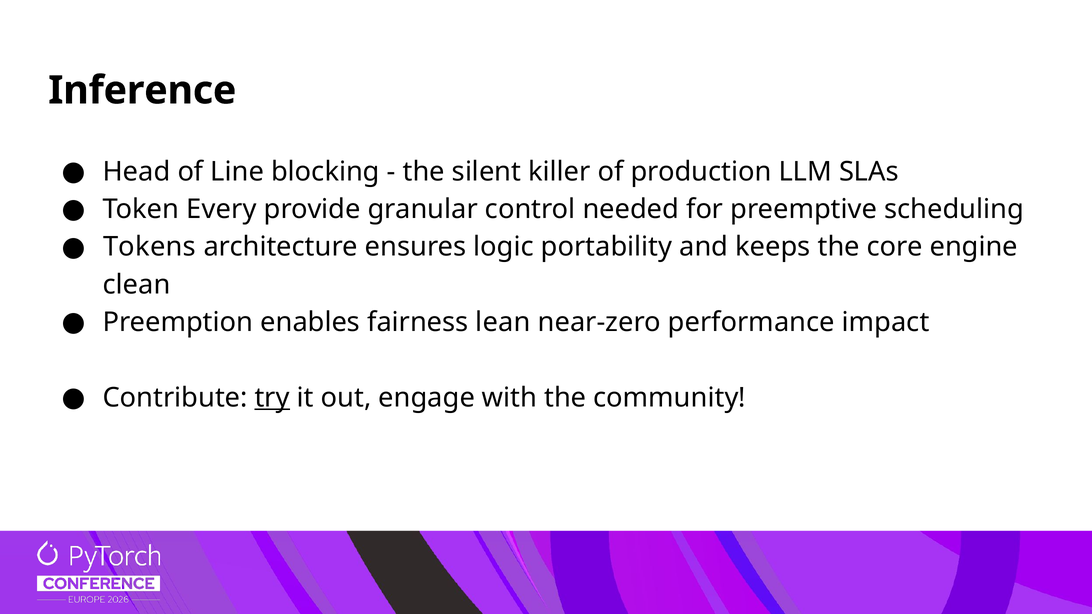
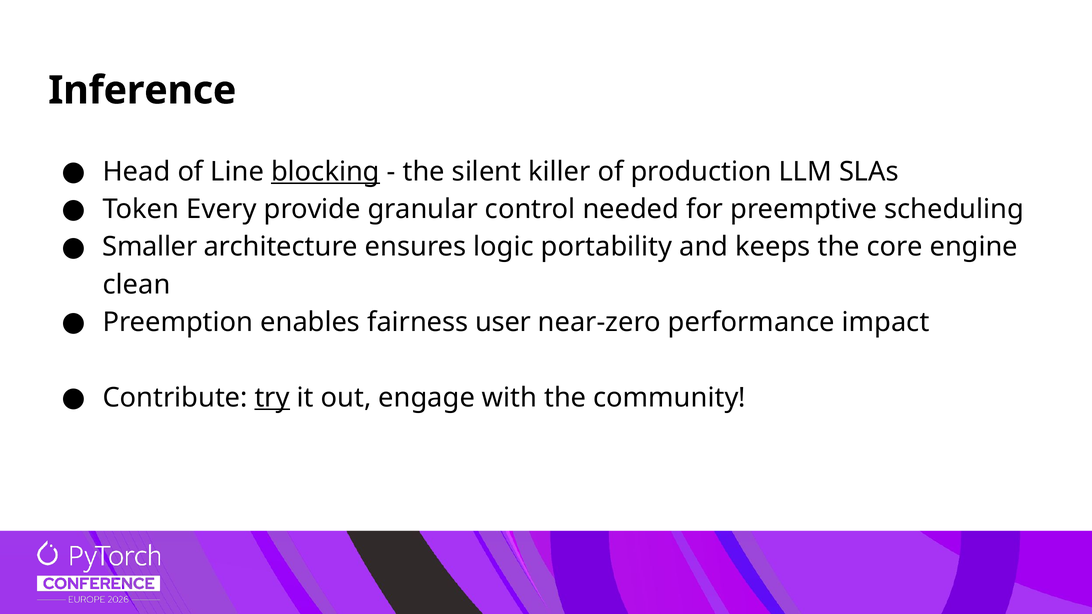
blocking underline: none -> present
Tokens: Tokens -> Smaller
lean: lean -> user
